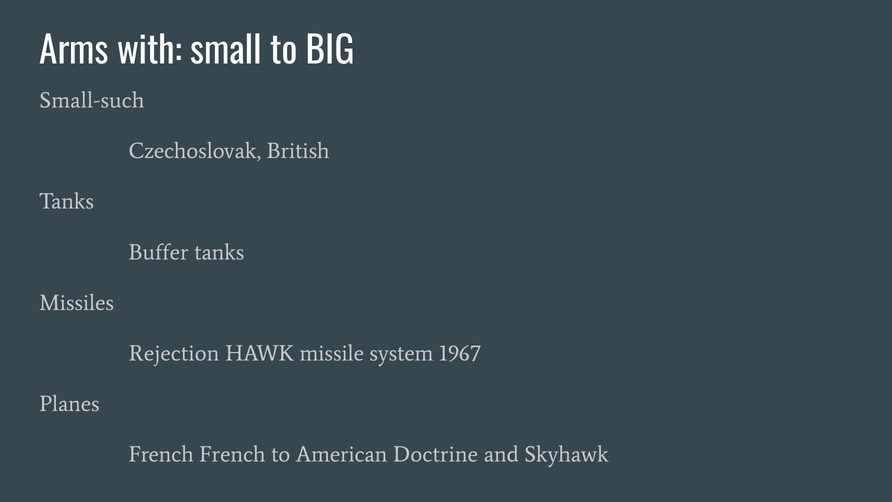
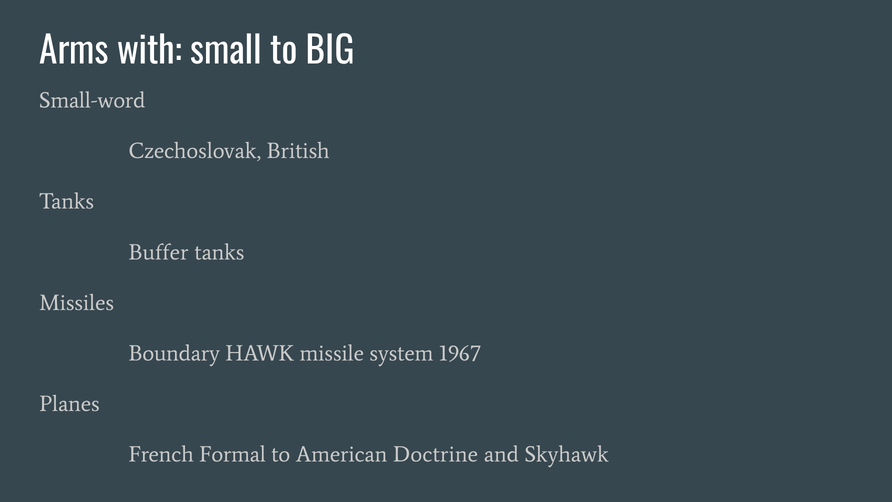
Small-such: Small-such -> Small-word
Rejection: Rejection -> Boundary
French French: French -> Formal
